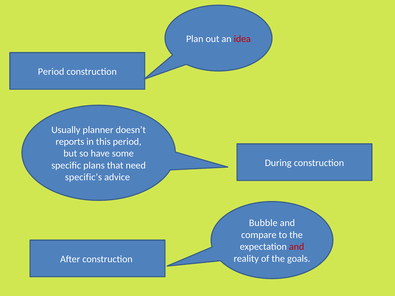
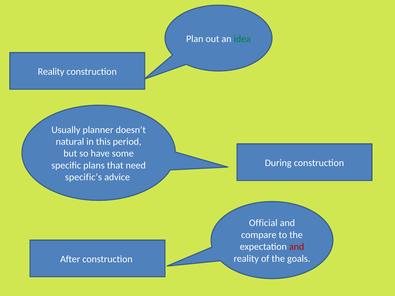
idea colour: red -> green
Period at (51, 72): Period -> Reality
reports: reports -> natural
Bubble: Bubble -> Official
